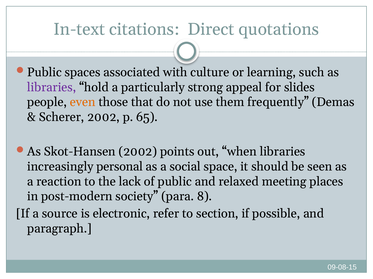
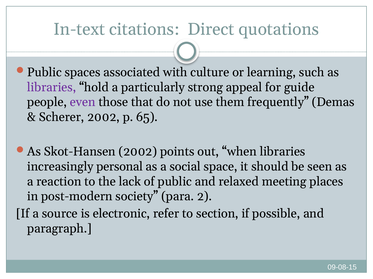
slides: slides -> guide
even colour: orange -> purple
8: 8 -> 2
